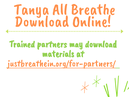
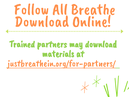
Tanya: Tanya -> Follow
